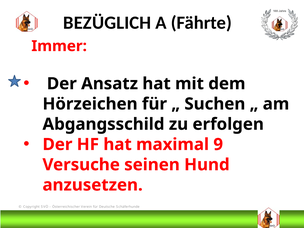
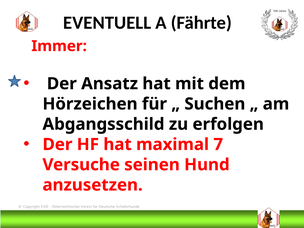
BEZÜGLICH: BEZÜGLICH -> EVENTUELL
9: 9 -> 7
